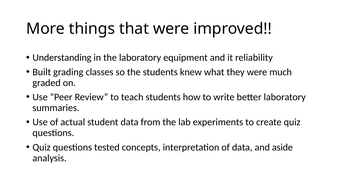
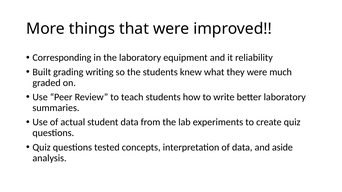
Understanding: Understanding -> Corresponding
classes: classes -> writing
